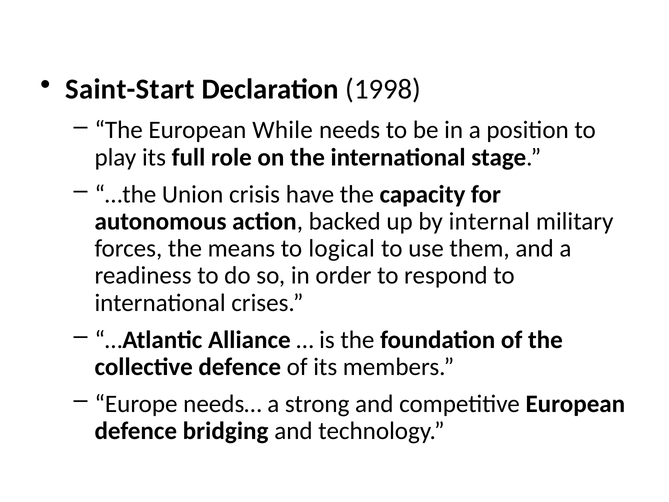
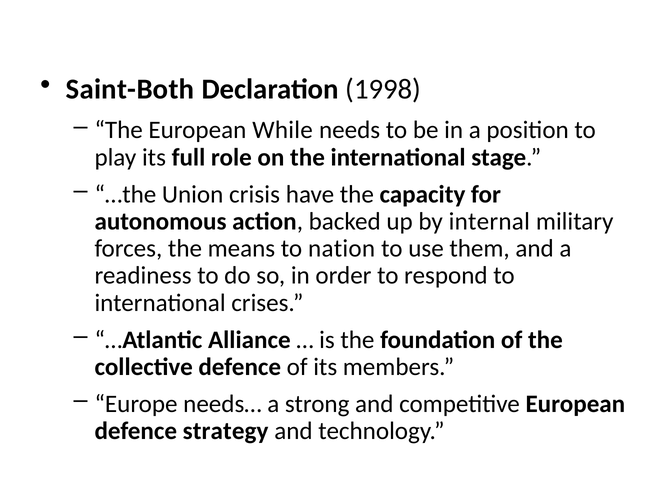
Saint-Start: Saint-Start -> Saint-Both
logical: logical -> nation
bridging: bridging -> strategy
